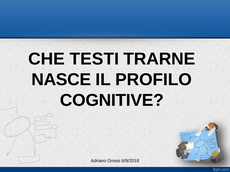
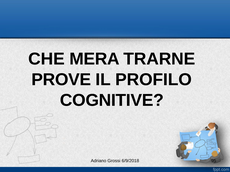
TESTI: TESTI -> MERA
NASCE: NASCE -> PROVE
